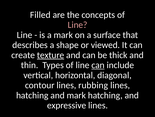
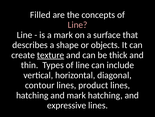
viewed: viewed -> objects
can at (98, 65) underline: present -> none
rubbing: rubbing -> product
